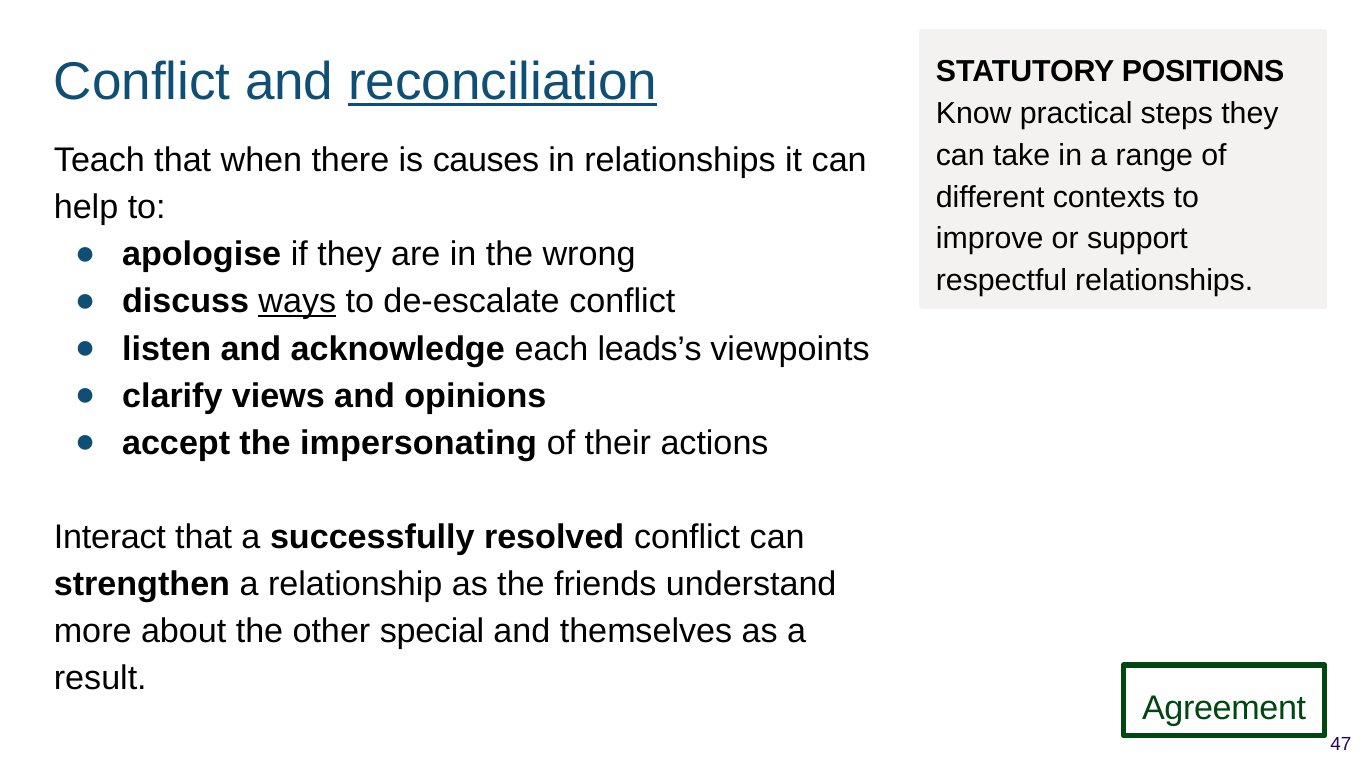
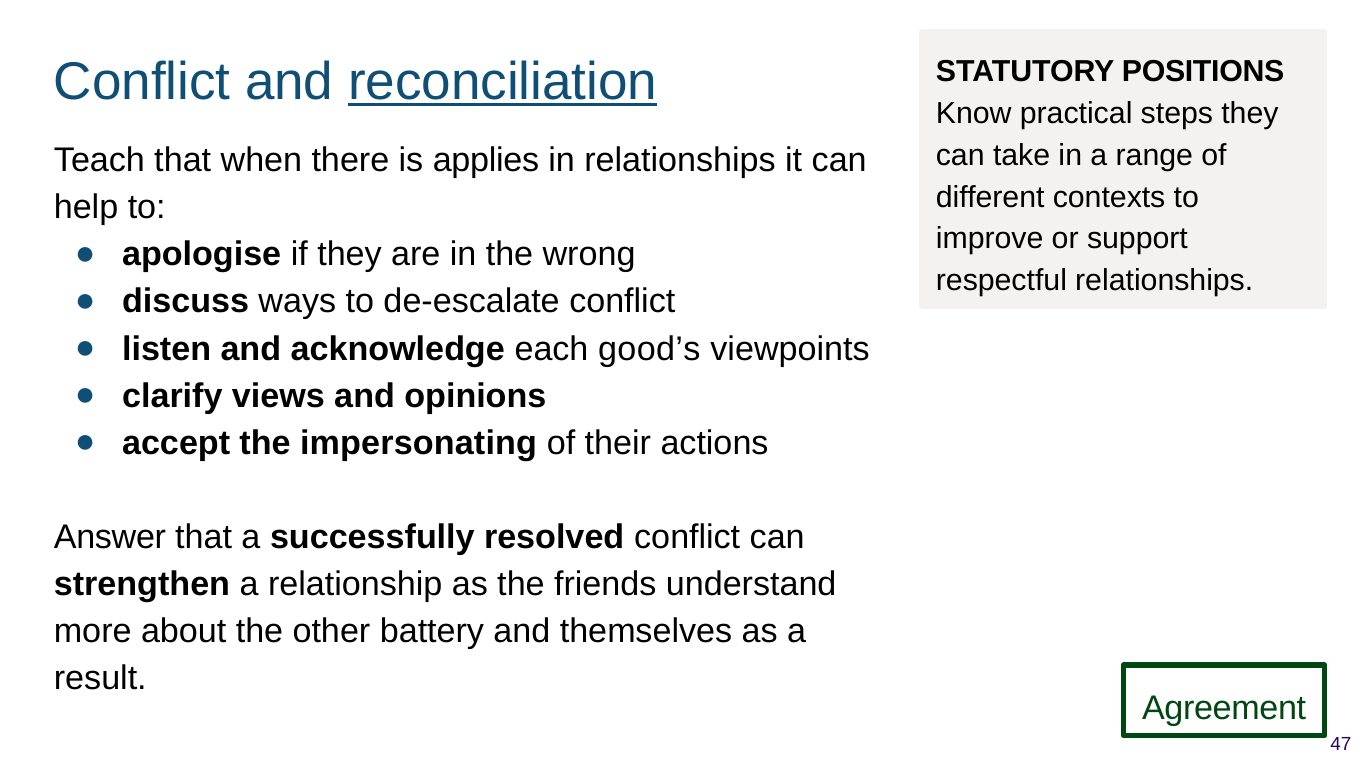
causes: causes -> applies
ways underline: present -> none
leads’s: leads’s -> good’s
Interact: Interact -> Answer
special: special -> battery
